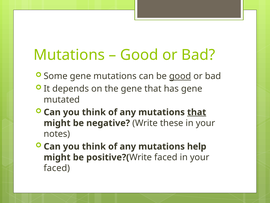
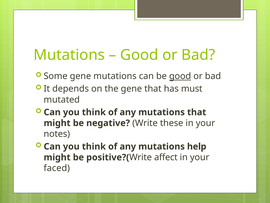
has gene: gene -> must
that at (197, 112) underline: present -> none
Write faced: faced -> affect
